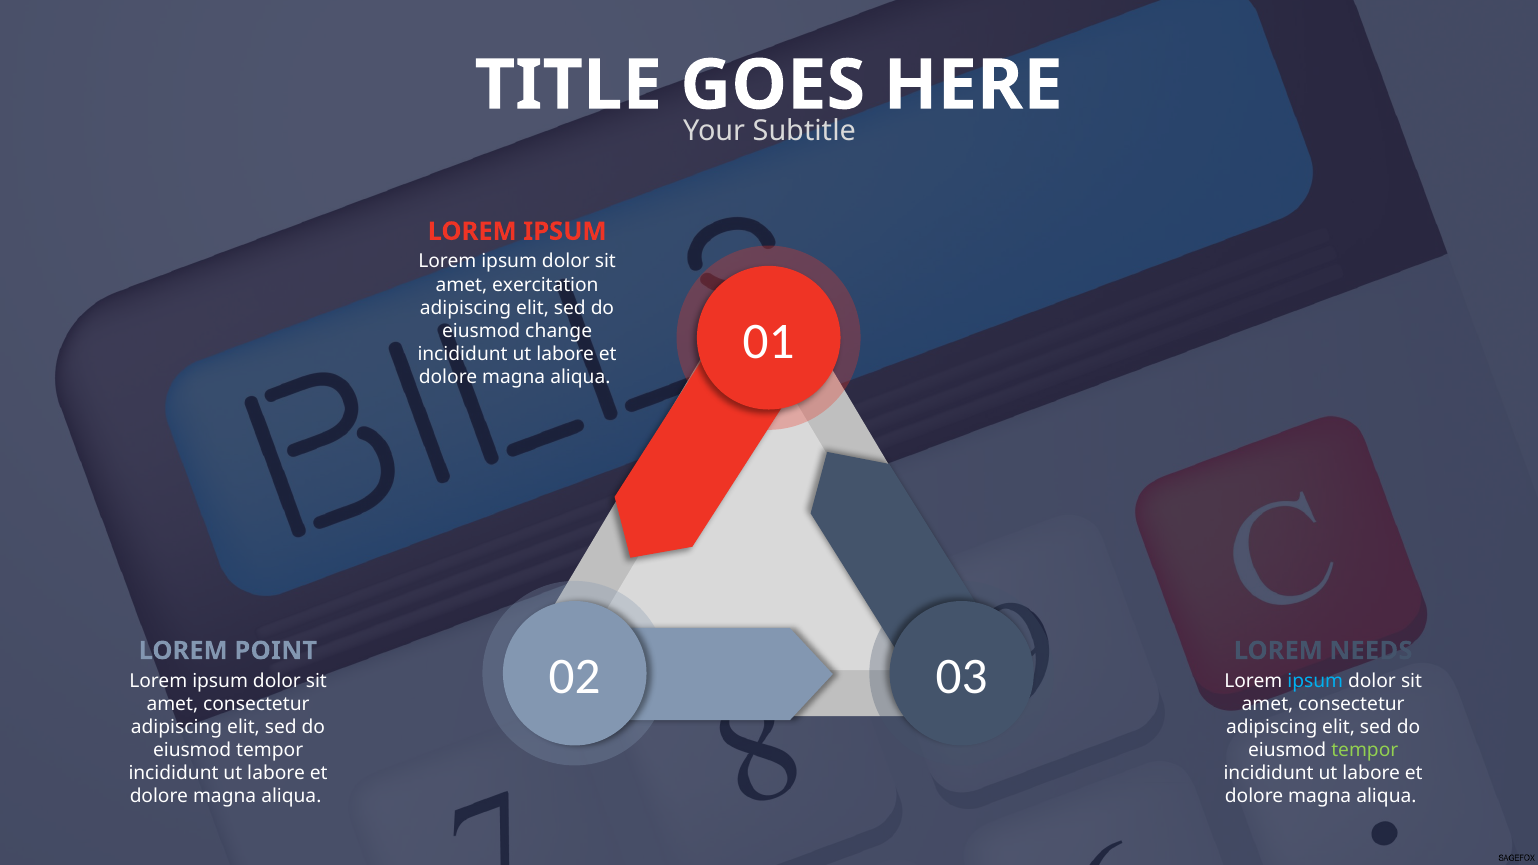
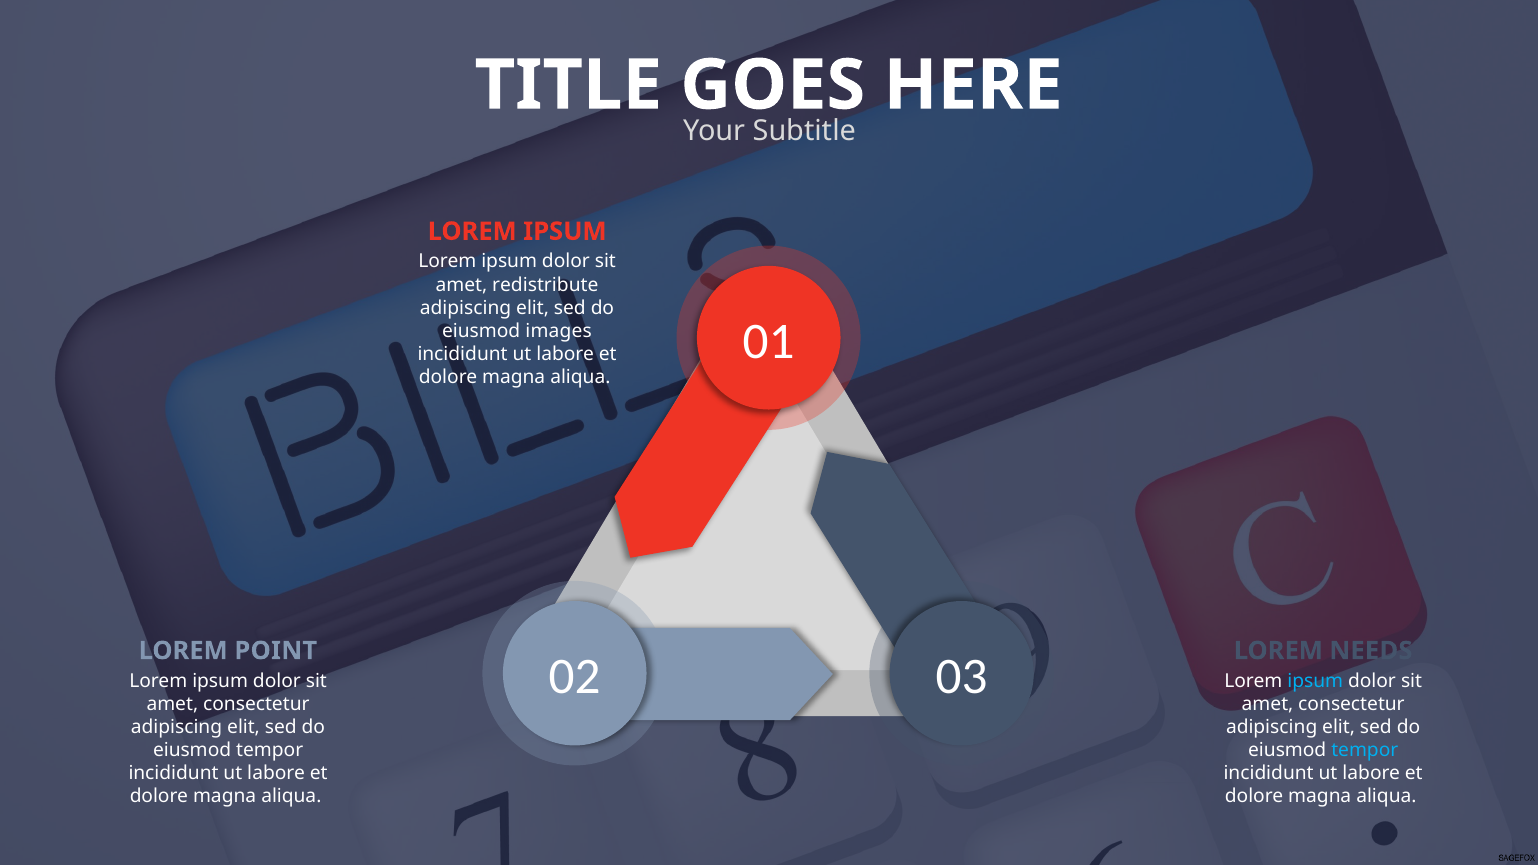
exercitation: exercitation -> redistribute
change: change -> images
tempor at (1365, 750) colour: light green -> light blue
